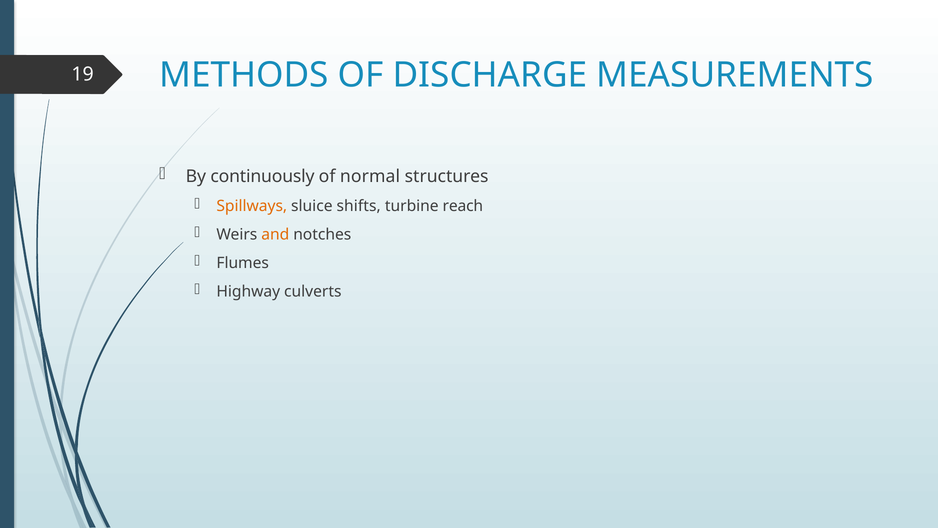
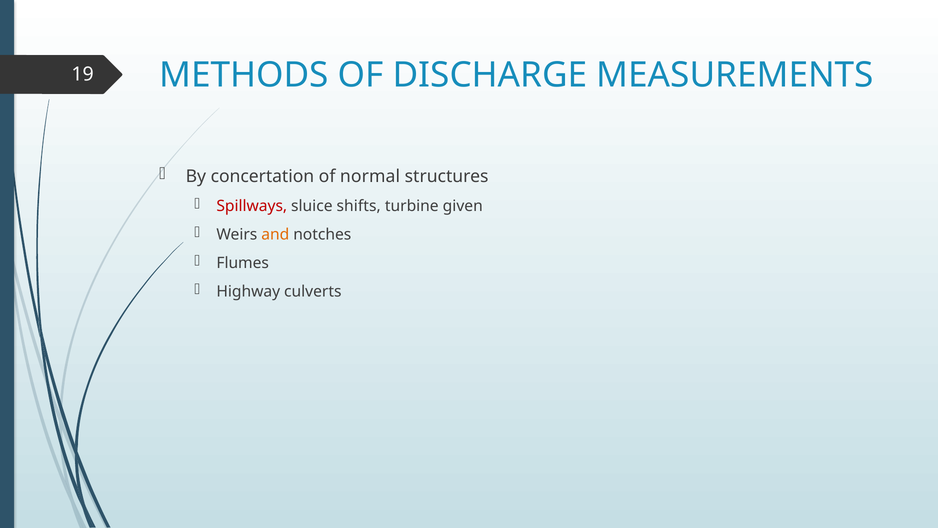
continuously: continuously -> concertation
Spillways colour: orange -> red
reach: reach -> given
